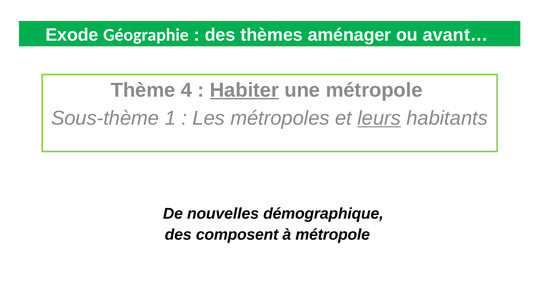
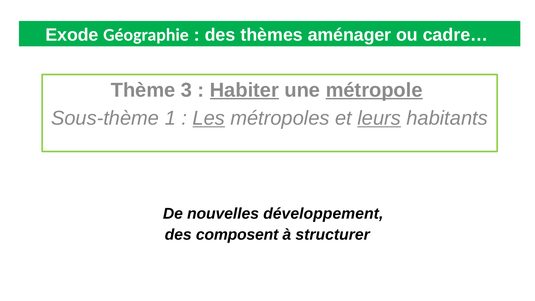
avant…: avant… -> cadre…
4: 4 -> 3
métropole at (374, 90) underline: none -> present
Les underline: none -> present
démographique: démographique -> développement
à métropole: métropole -> structurer
